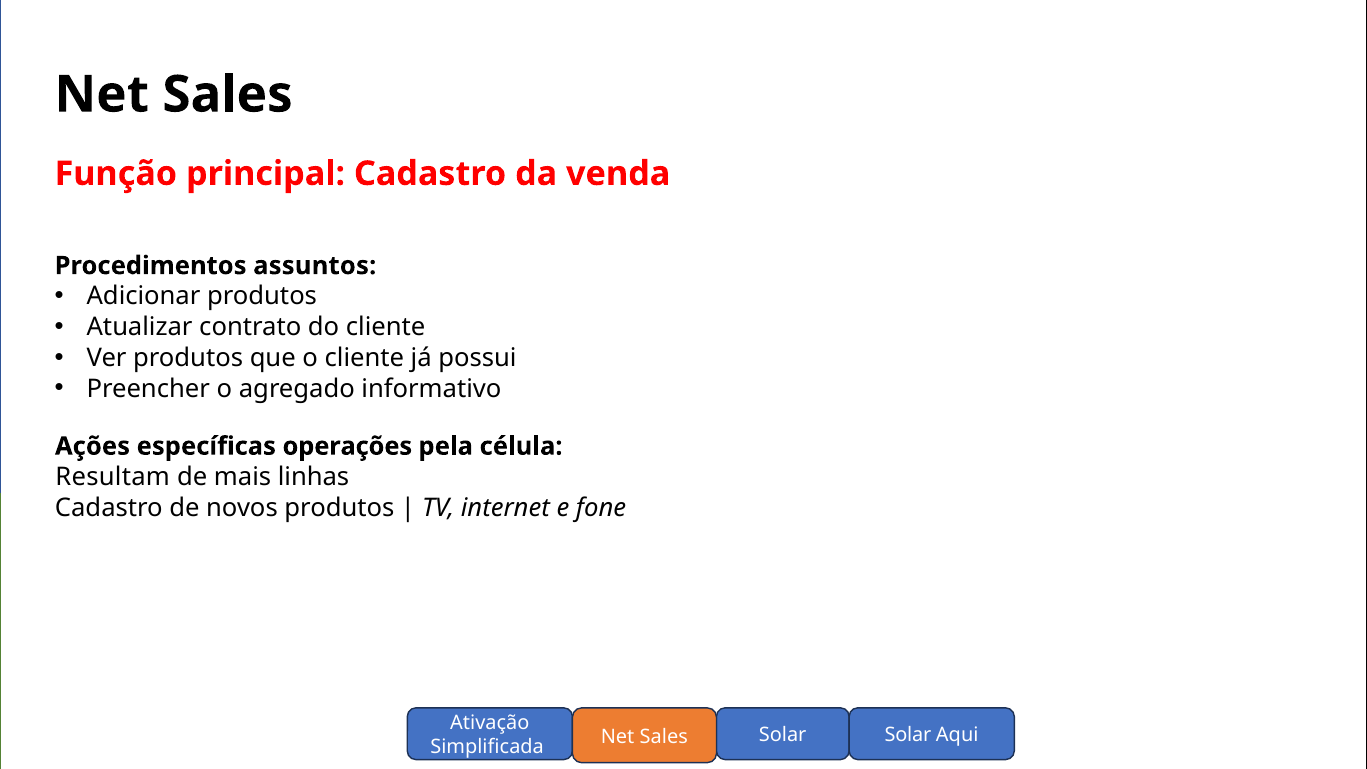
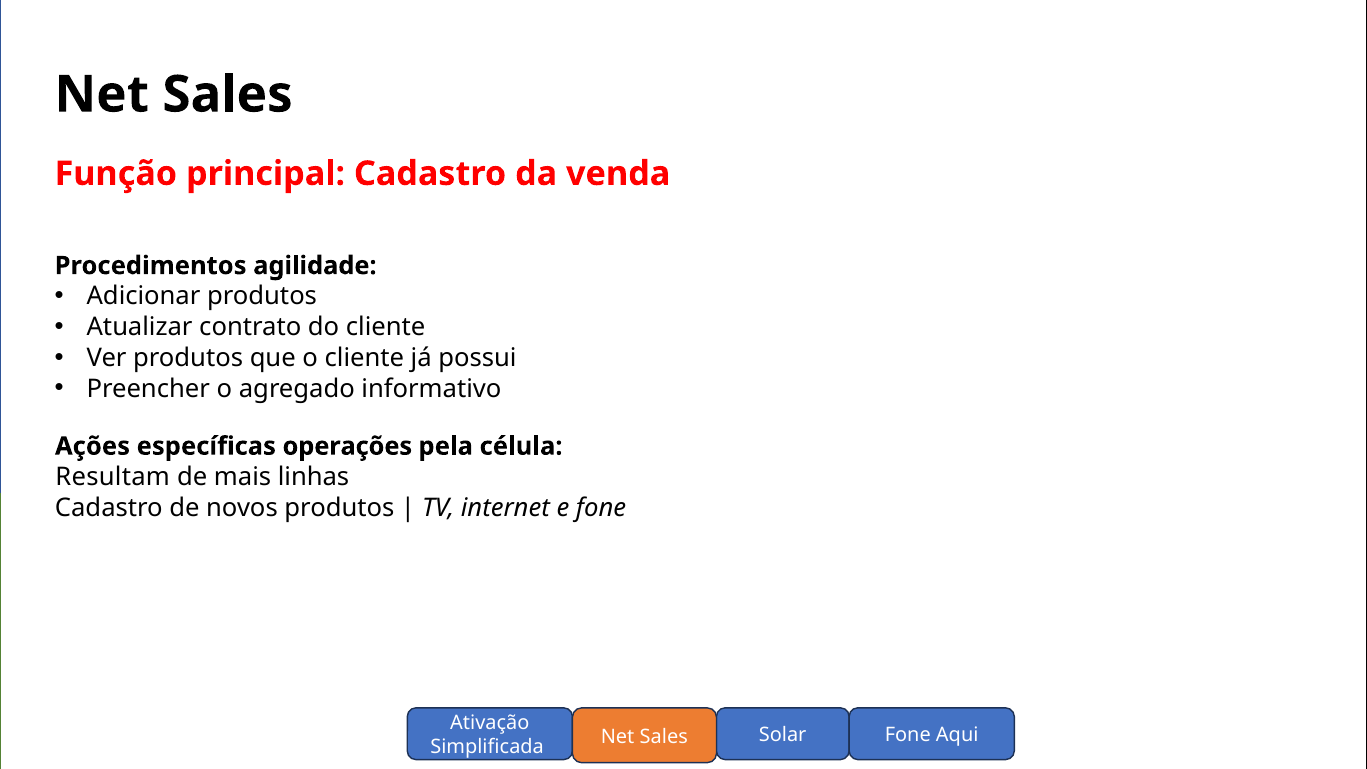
assuntos: assuntos -> agilidade
Solar Solar: Solar -> Fone
